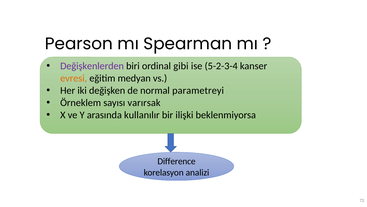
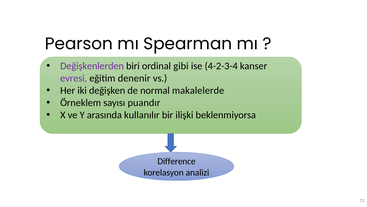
5-2-3-4: 5-2-3-4 -> 4-2-3-4
evresi colour: orange -> purple
medyan: medyan -> denenir
parametreyi: parametreyi -> makalelerde
varırsak: varırsak -> puandır
